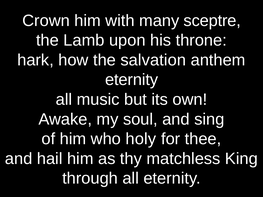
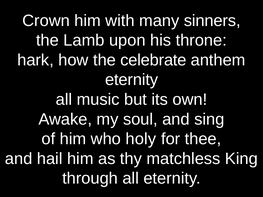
sceptre: sceptre -> sinners
salvation: salvation -> celebrate
